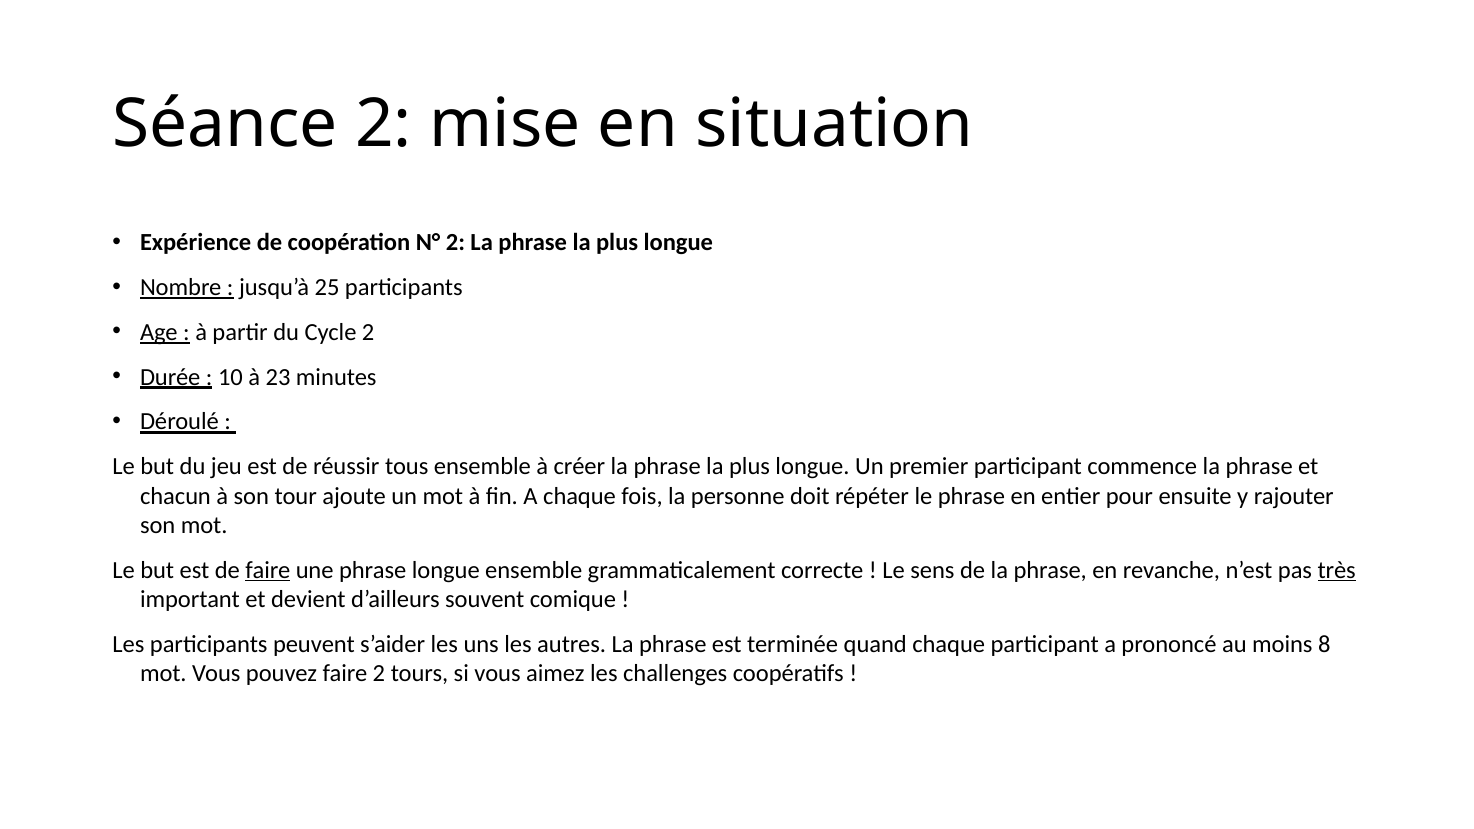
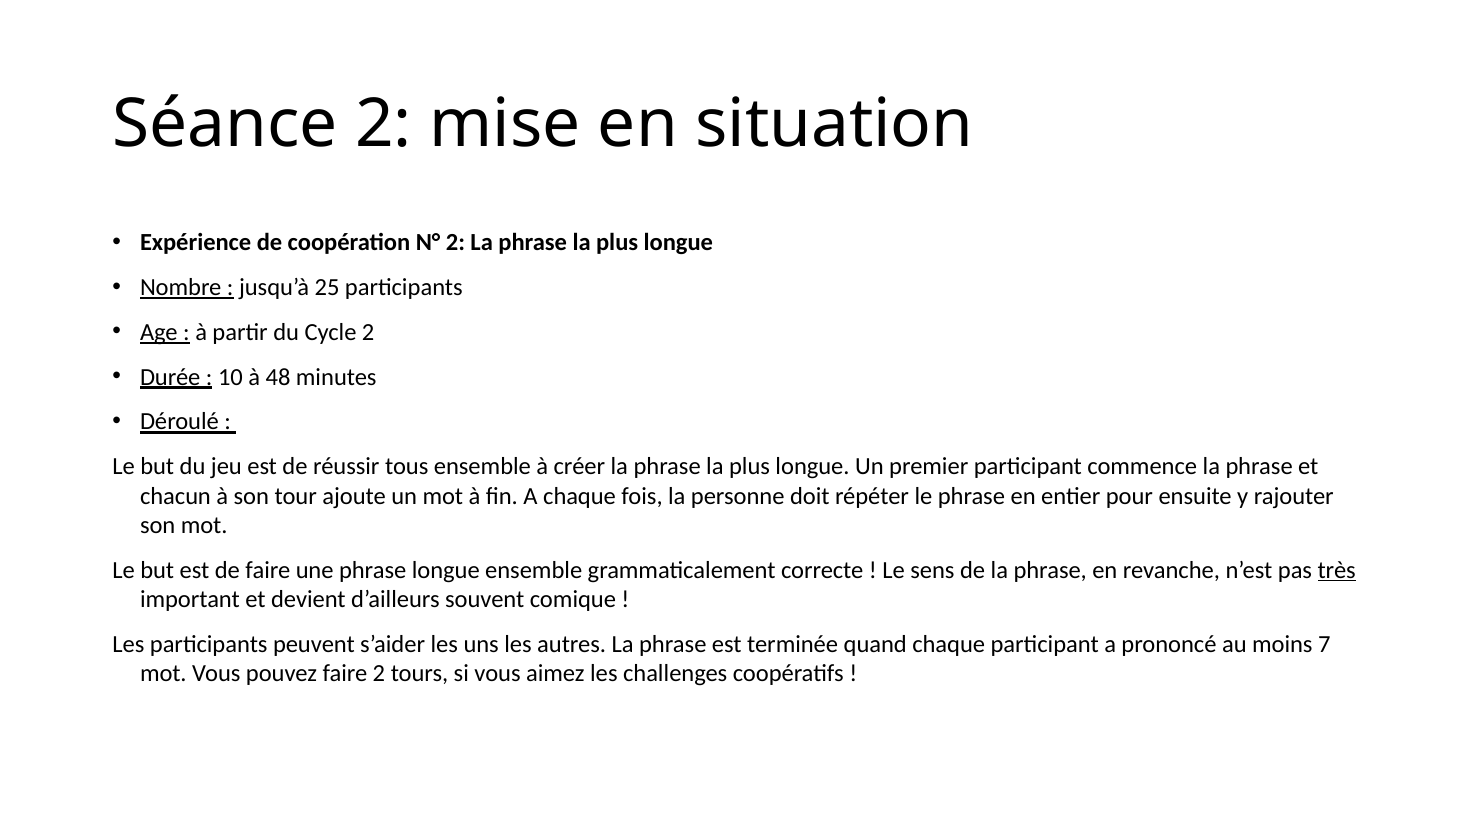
23: 23 -> 48
faire at (268, 570) underline: present -> none
8: 8 -> 7
